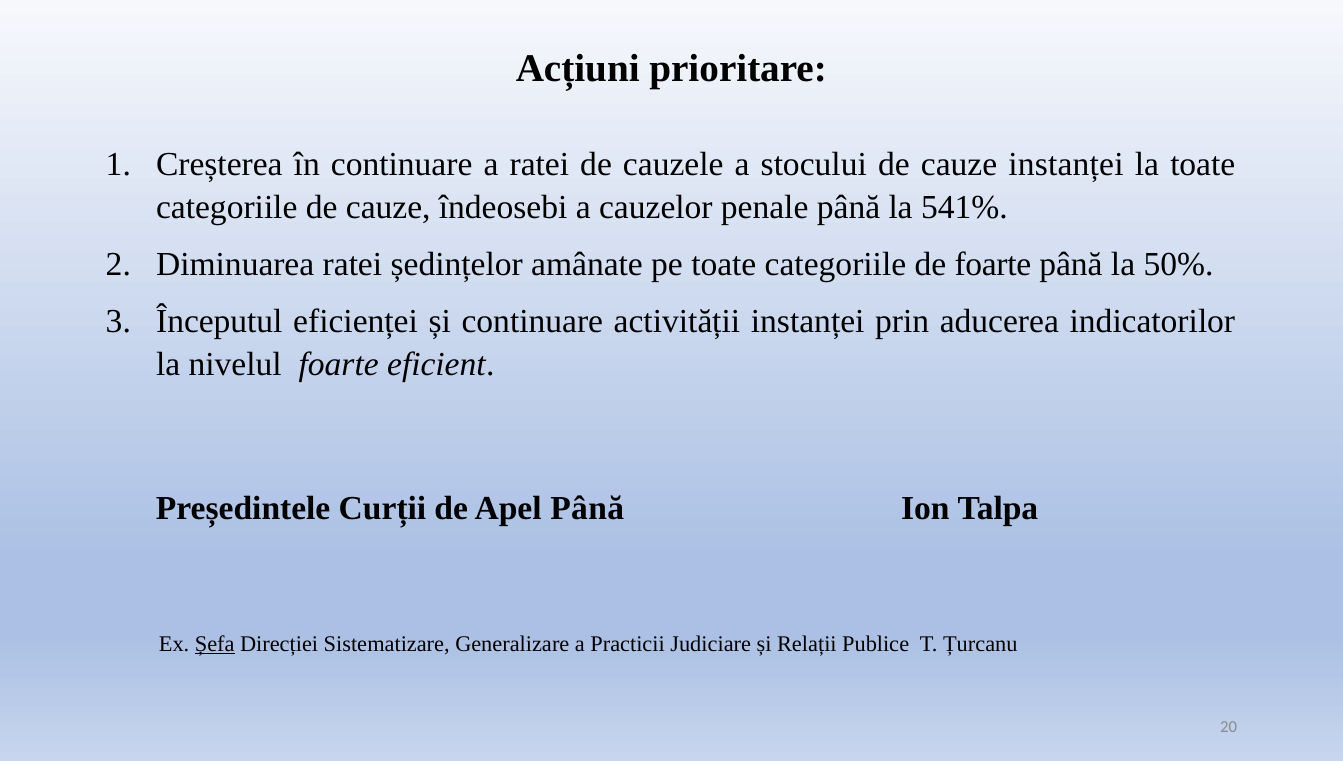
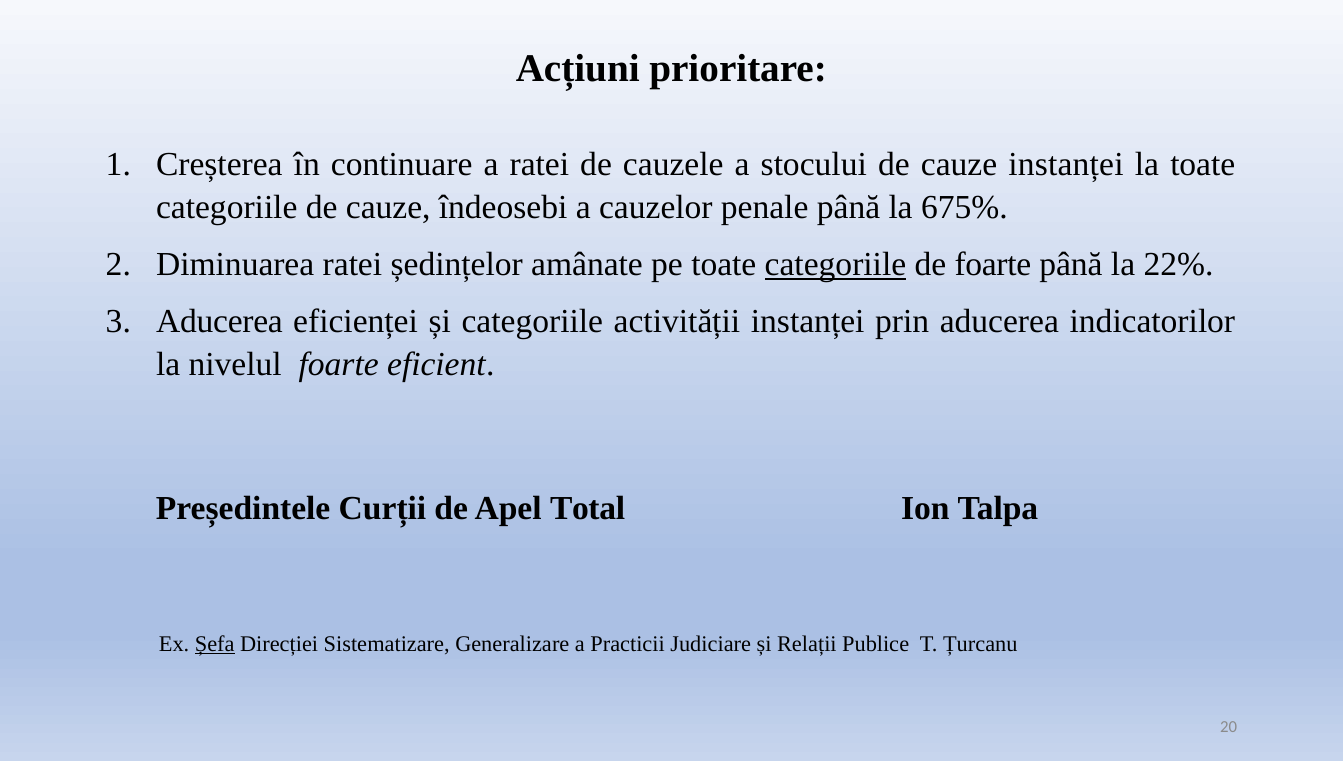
541%: 541% -> 675%
categoriile at (835, 264) underline: none -> present
50%: 50% -> 22%
Începutul at (219, 322): Începutul -> Aducerea
și continuare: continuare -> categoriile
Apel Până: Până -> Total
